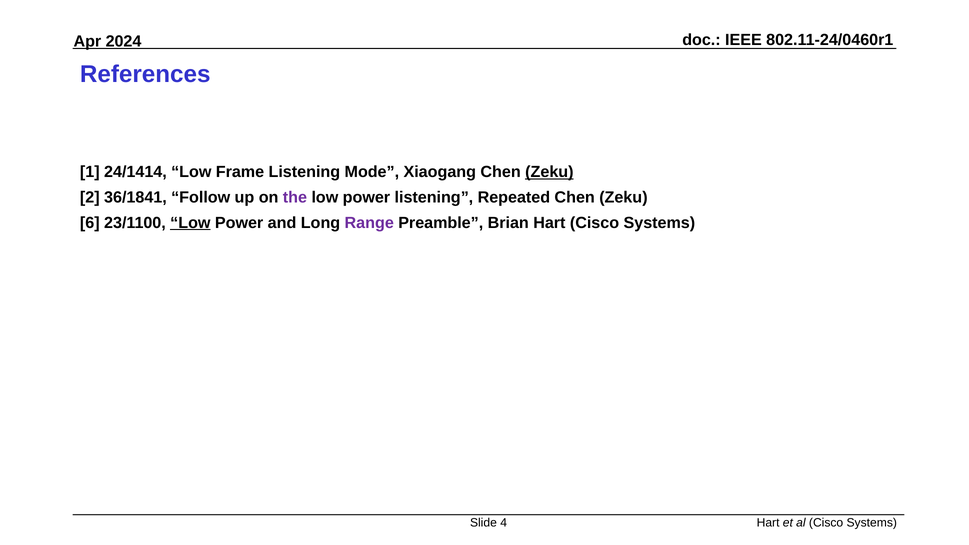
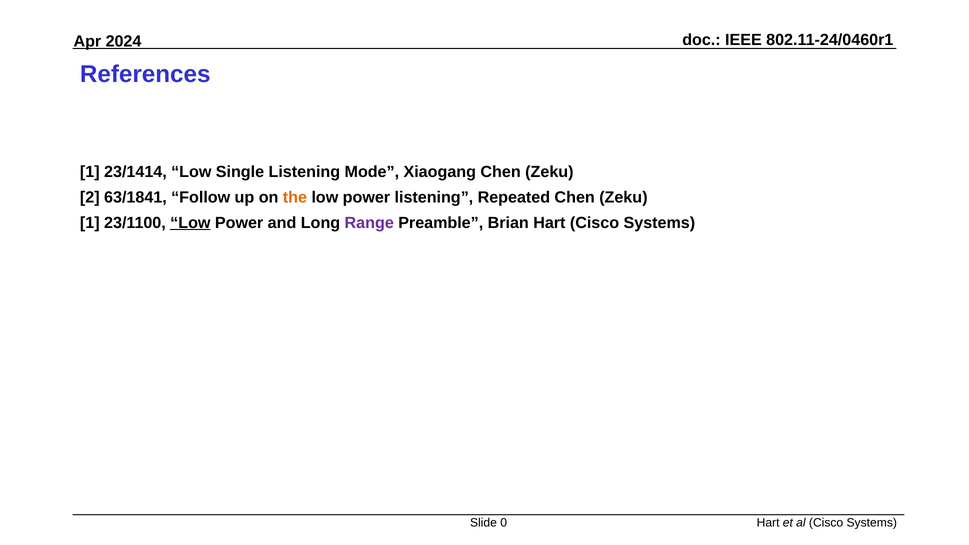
24/1414: 24/1414 -> 23/1414
Frame: Frame -> Single
Zeku at (549, 172) underline: present -> none
36/1841: 36/1841 -> 63/1841
the colour: purple -> orange
6 at (90, 223): 6 -> 1
4: 4 -> 0
